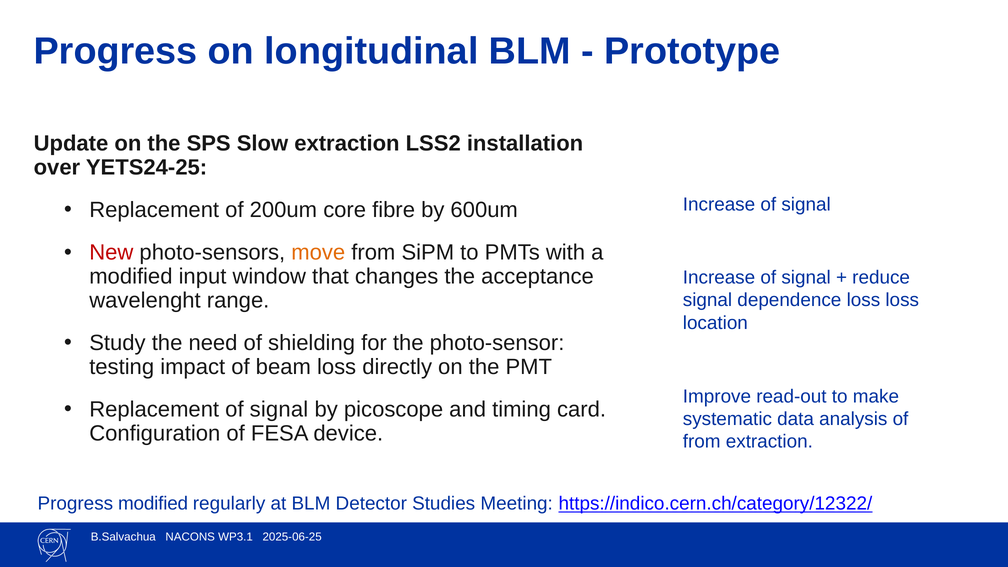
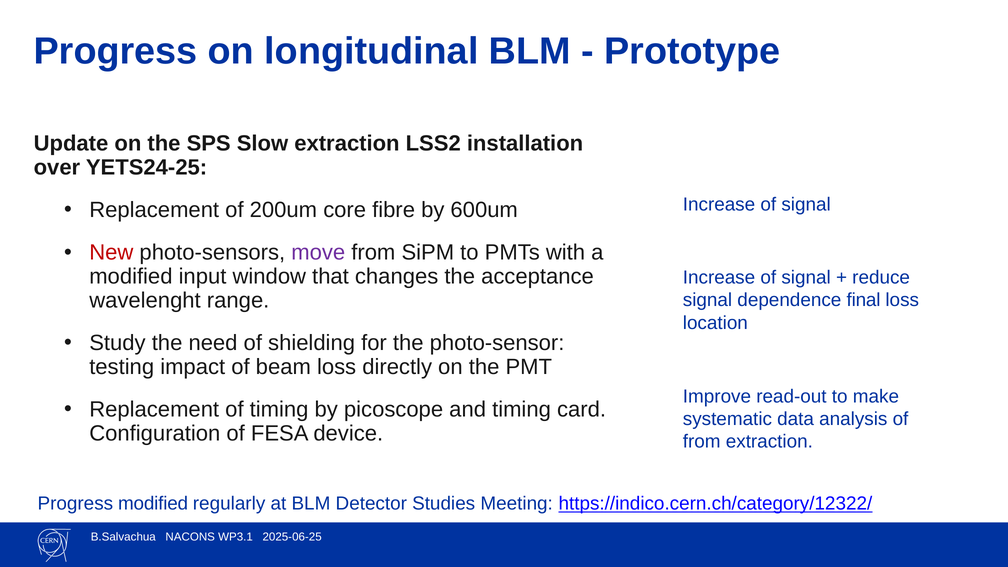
move colour: orange -> purple
dependence loss: loss -> final
Replacement of signal: signal -> timing
